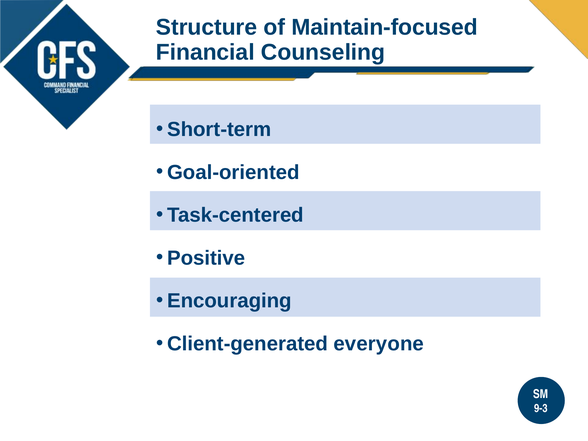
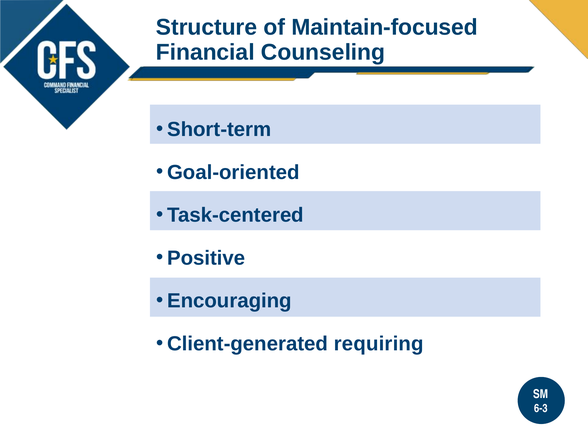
everyone: everyone -> requiring
9-3: 9-3 -> 6-3
